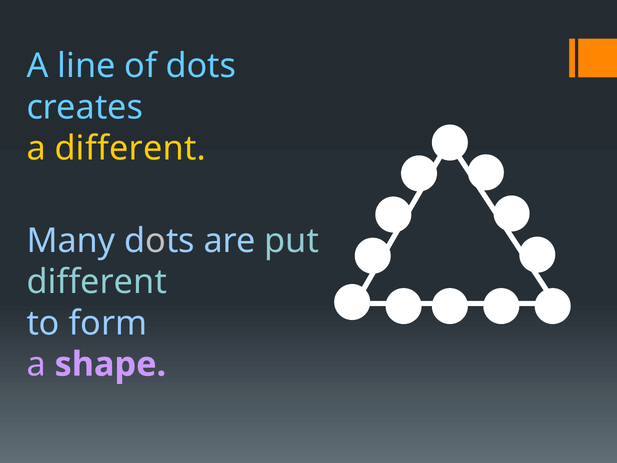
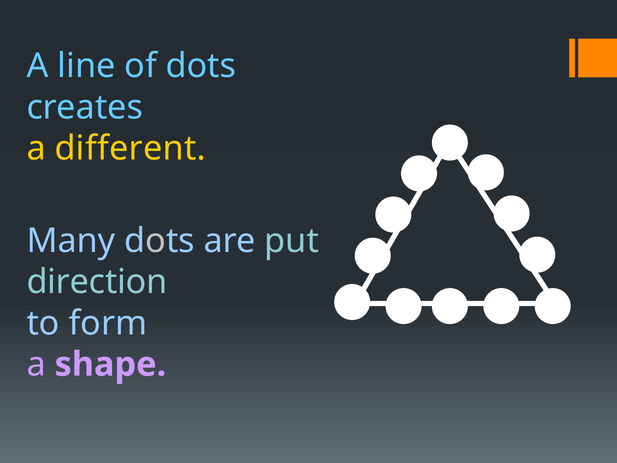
different at (97, 282): different -> direction
